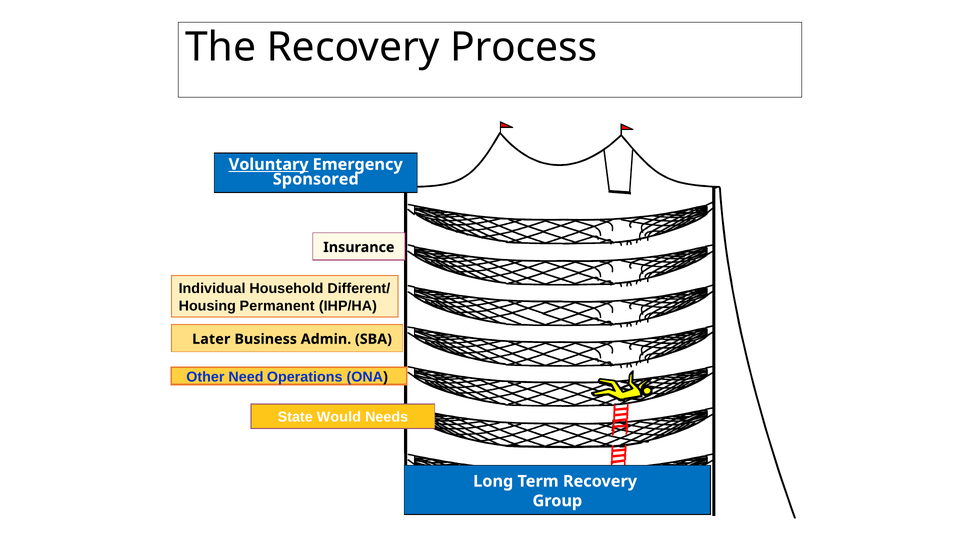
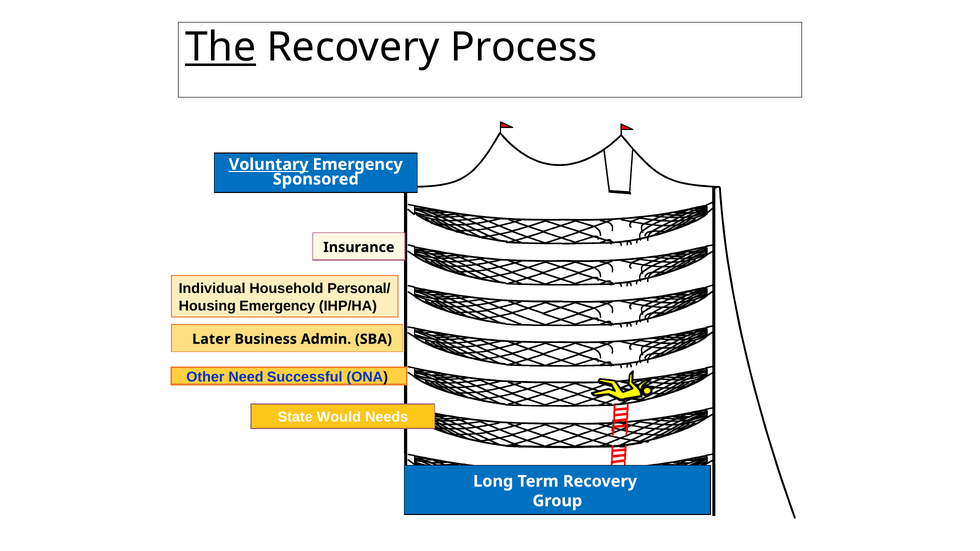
The underline: none -> present
Different/: Different/ -> Personal/
Housing Permanent: Permanent -> Emergency
Operations: Operations -> Successful
